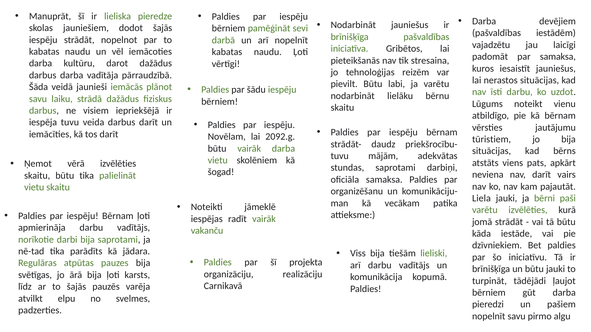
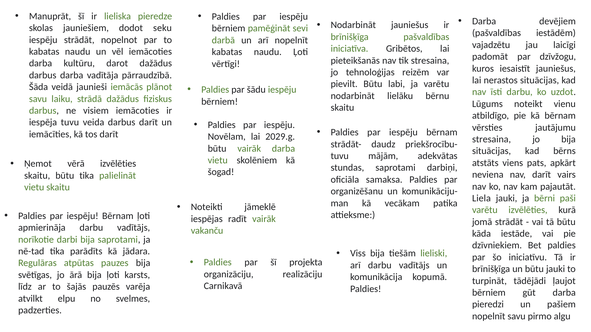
dodot šajās: šajās -> seku
par samaksa: samaksa -> dzīvžogu
visiem iepriekšējā: iepriekšējā -> iemācoties
2092.g: 2092.g -> 2029.g
tūristiem at (492, 139): tūristiem -> stresaina
